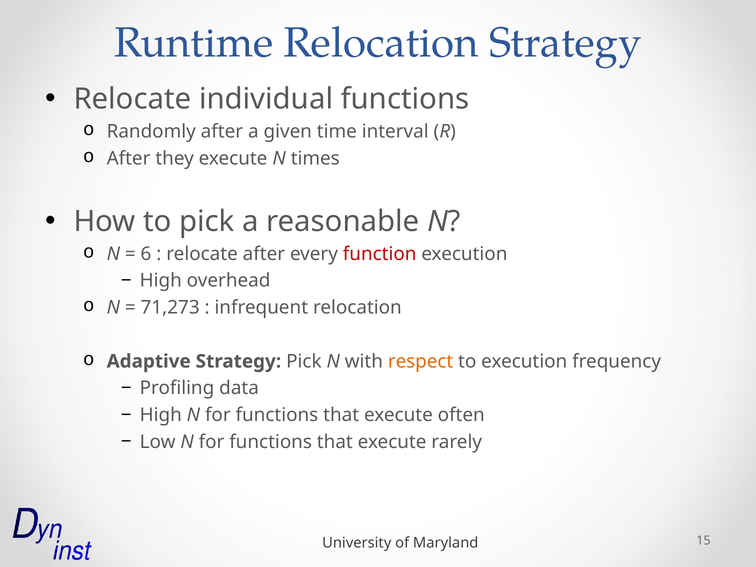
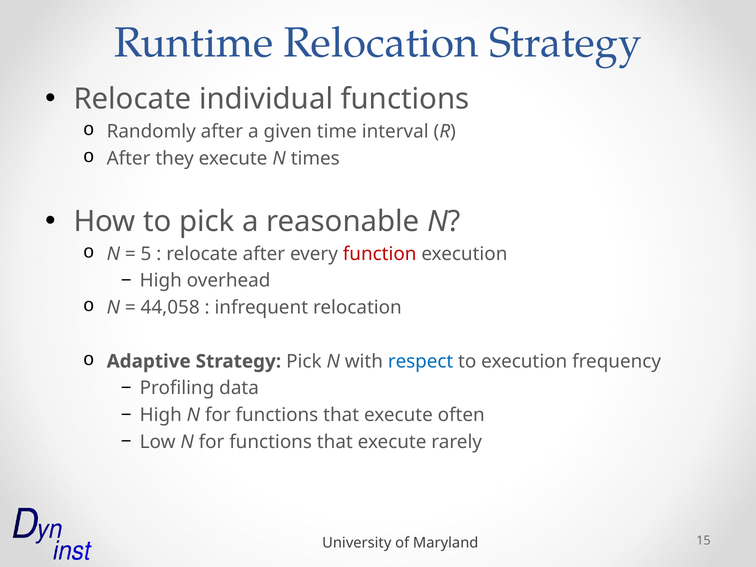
6: 6 -> 5
71,273: 71,273 -> 44,058
respect colour: orange -> blue
